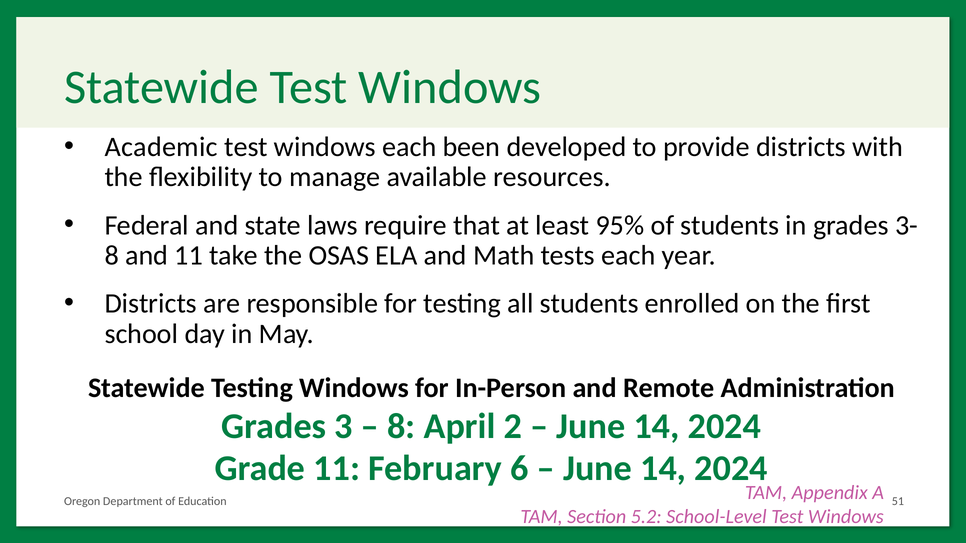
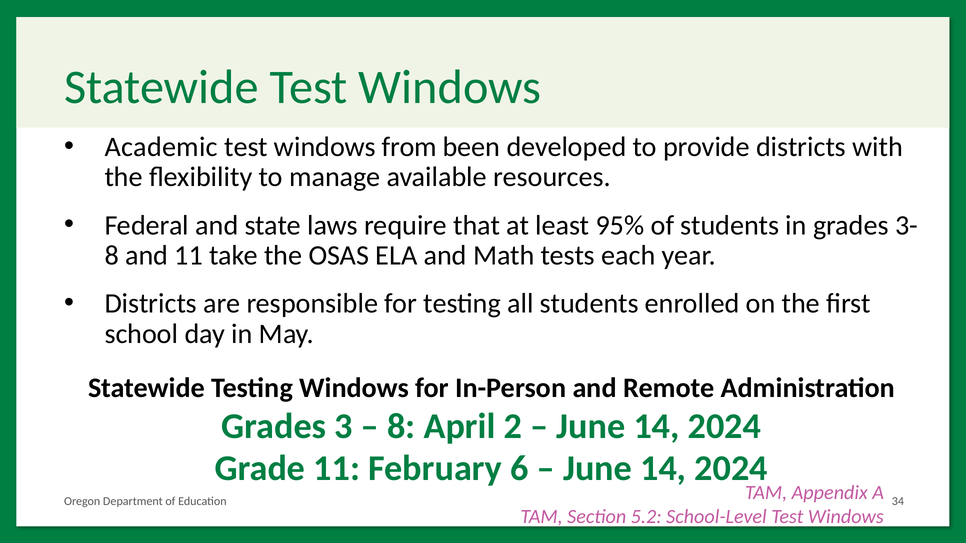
windows each: each -> from
51: 51 -> 34
